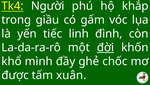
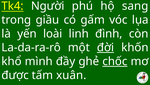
khắp: khắp -> sang
tiếc: tiếc -> loài
chốc underline: none -> present
